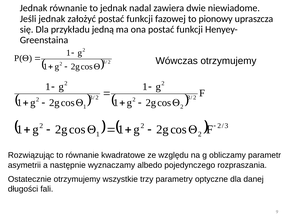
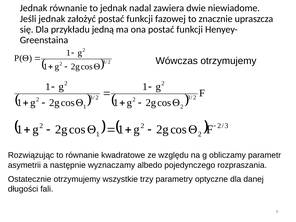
pionowy: pionowy -> znacznie
